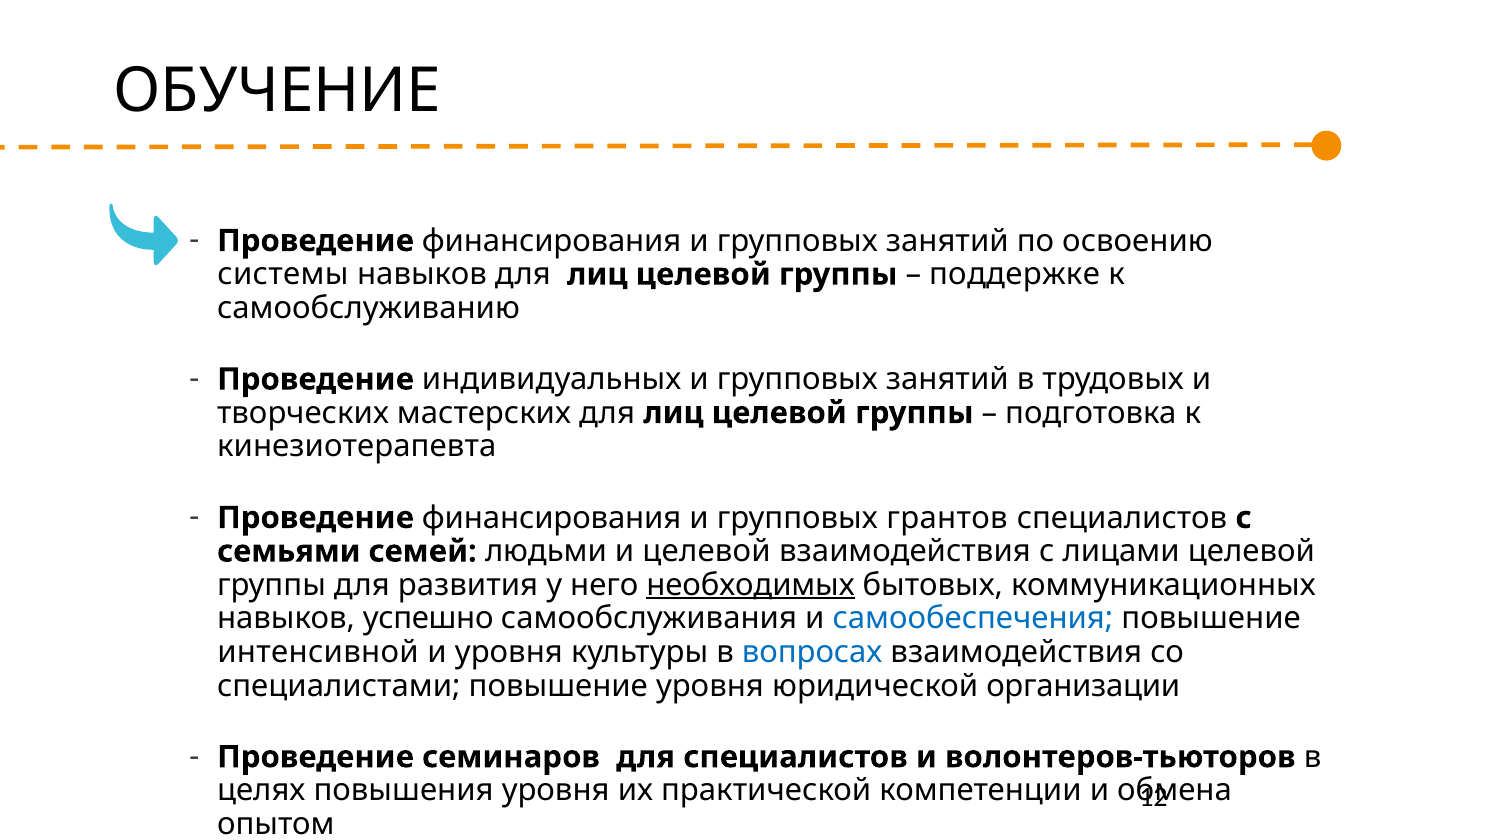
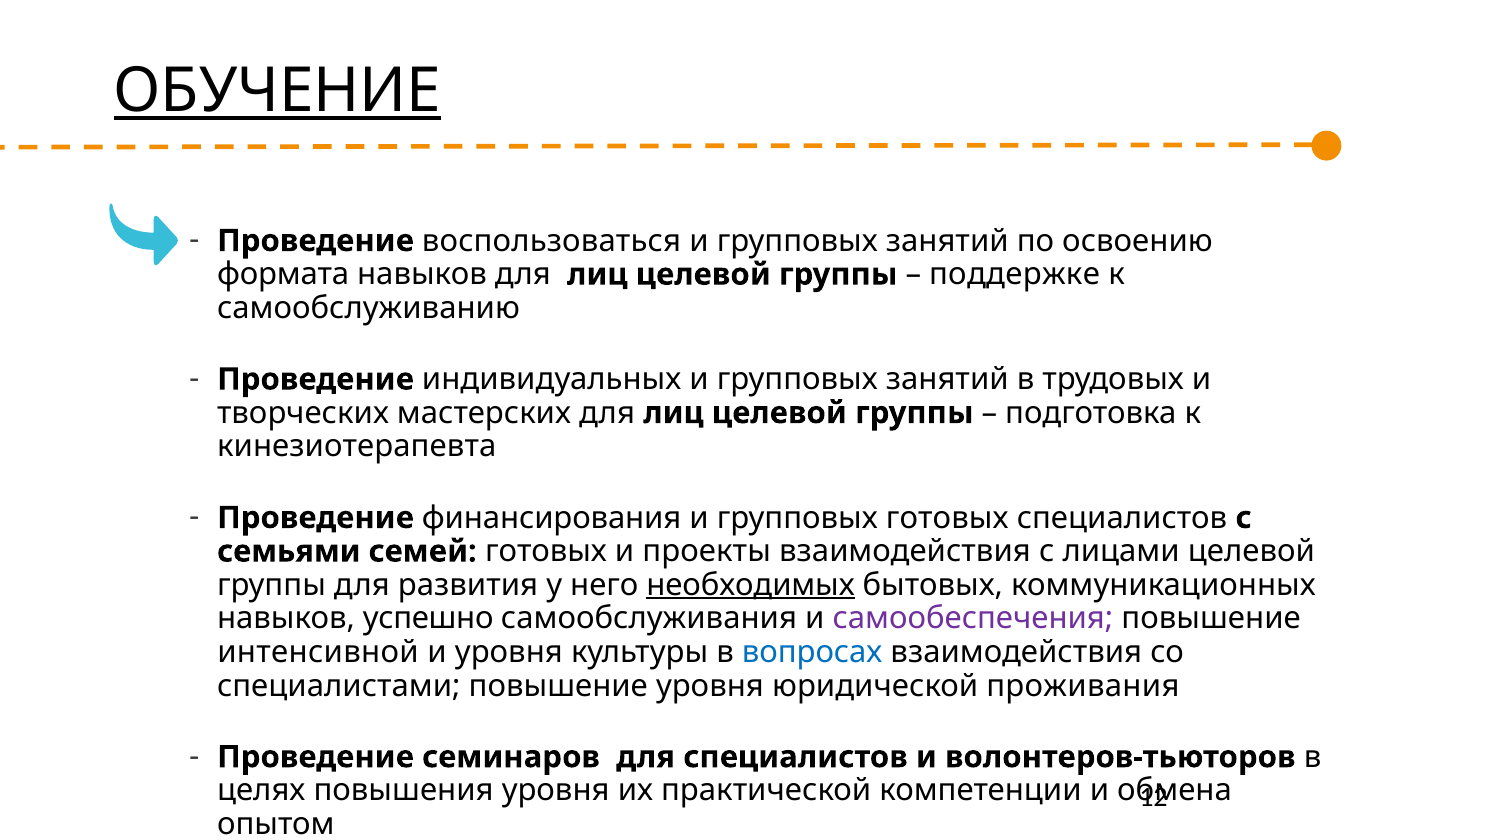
ОБУЧЕНИЕ underline: none -> present
финансирования at (552, 241): финансирования -> воспользоваться
системы: системы -> формата
групповых грантов: грантов -> готовых
семей людьми: людьми -> готовых
и целевой: целевой -> проекты
самообеспечения colour: blue -> purple
организации: организации -> проживания
